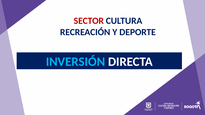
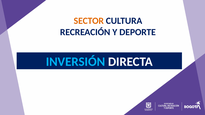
SECTOR colour: red -> orange
